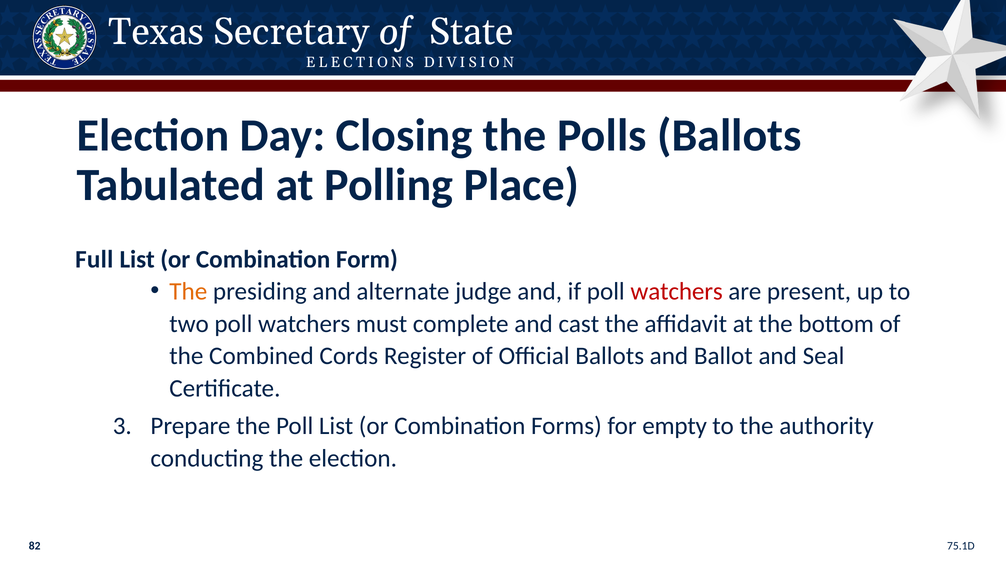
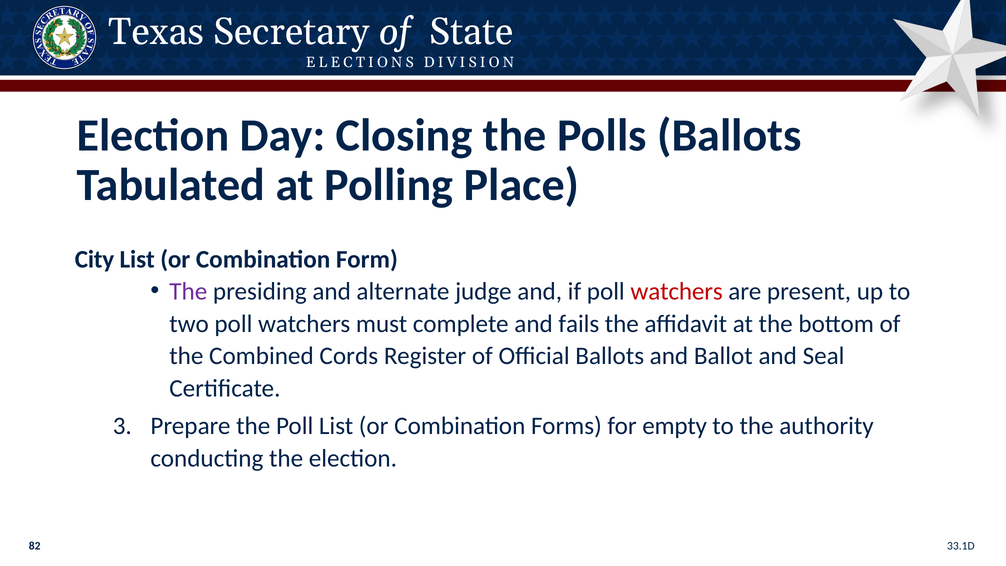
Full: Full -> City
The at (188, 291) colour: orange -> purple
cast: cast -> fails
75.1D: 75.1D -> 33.1D
